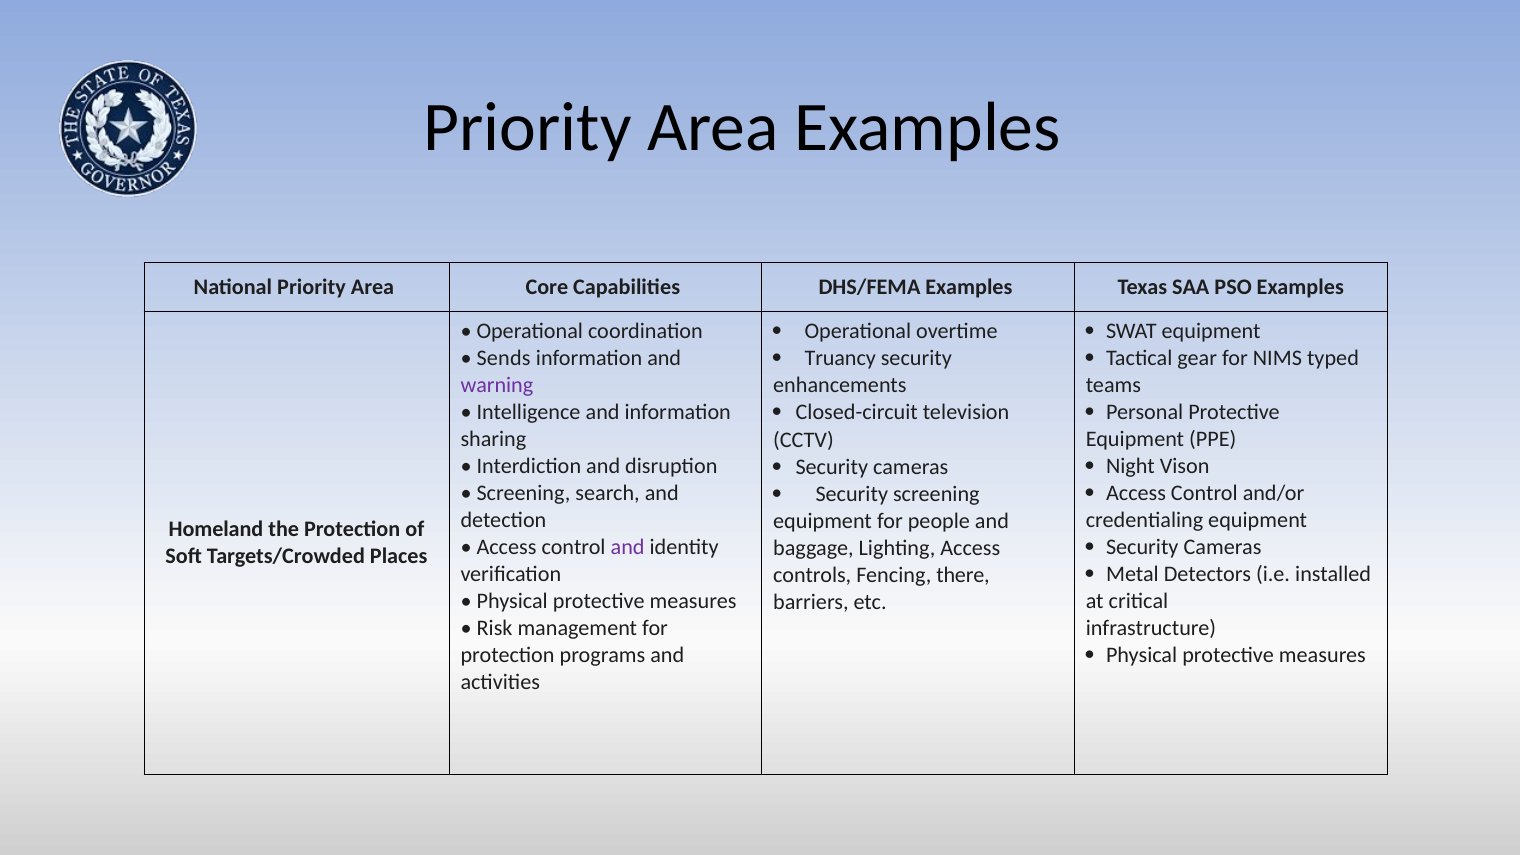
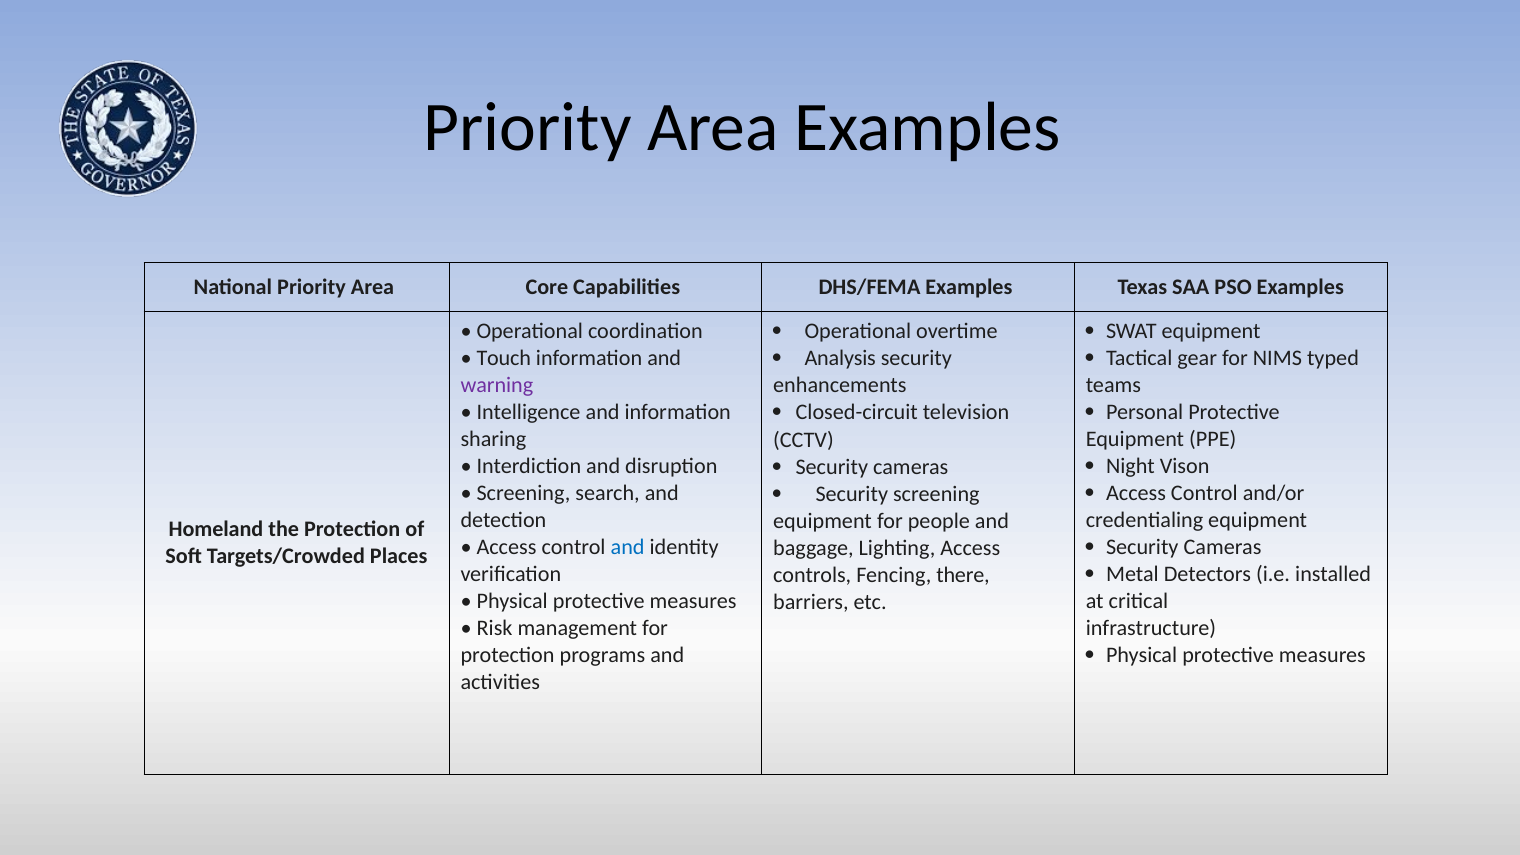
Sends: Sends -> Touch
Truancy: Truancy -> Analysis
and at (628, 547) colour: purple -> blue
